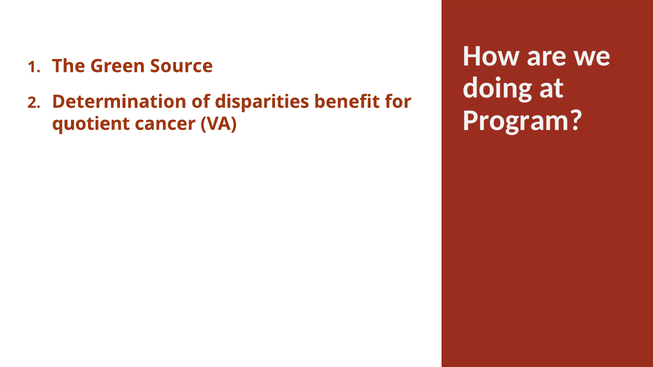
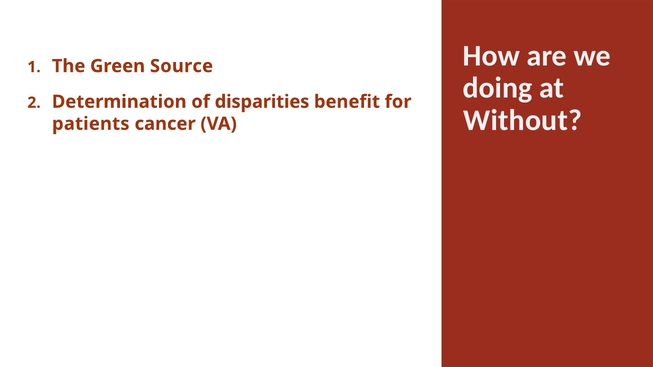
Program: Program -> Without
quotient: quotient -> patients
